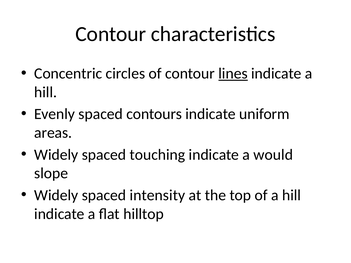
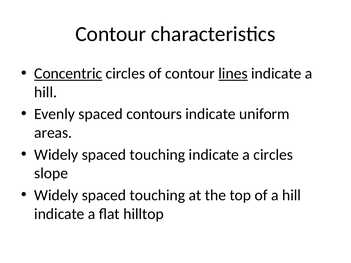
Concentric underline: none -> present
a would: would -> circles
intensity at (157, 195): intensity -> touching
